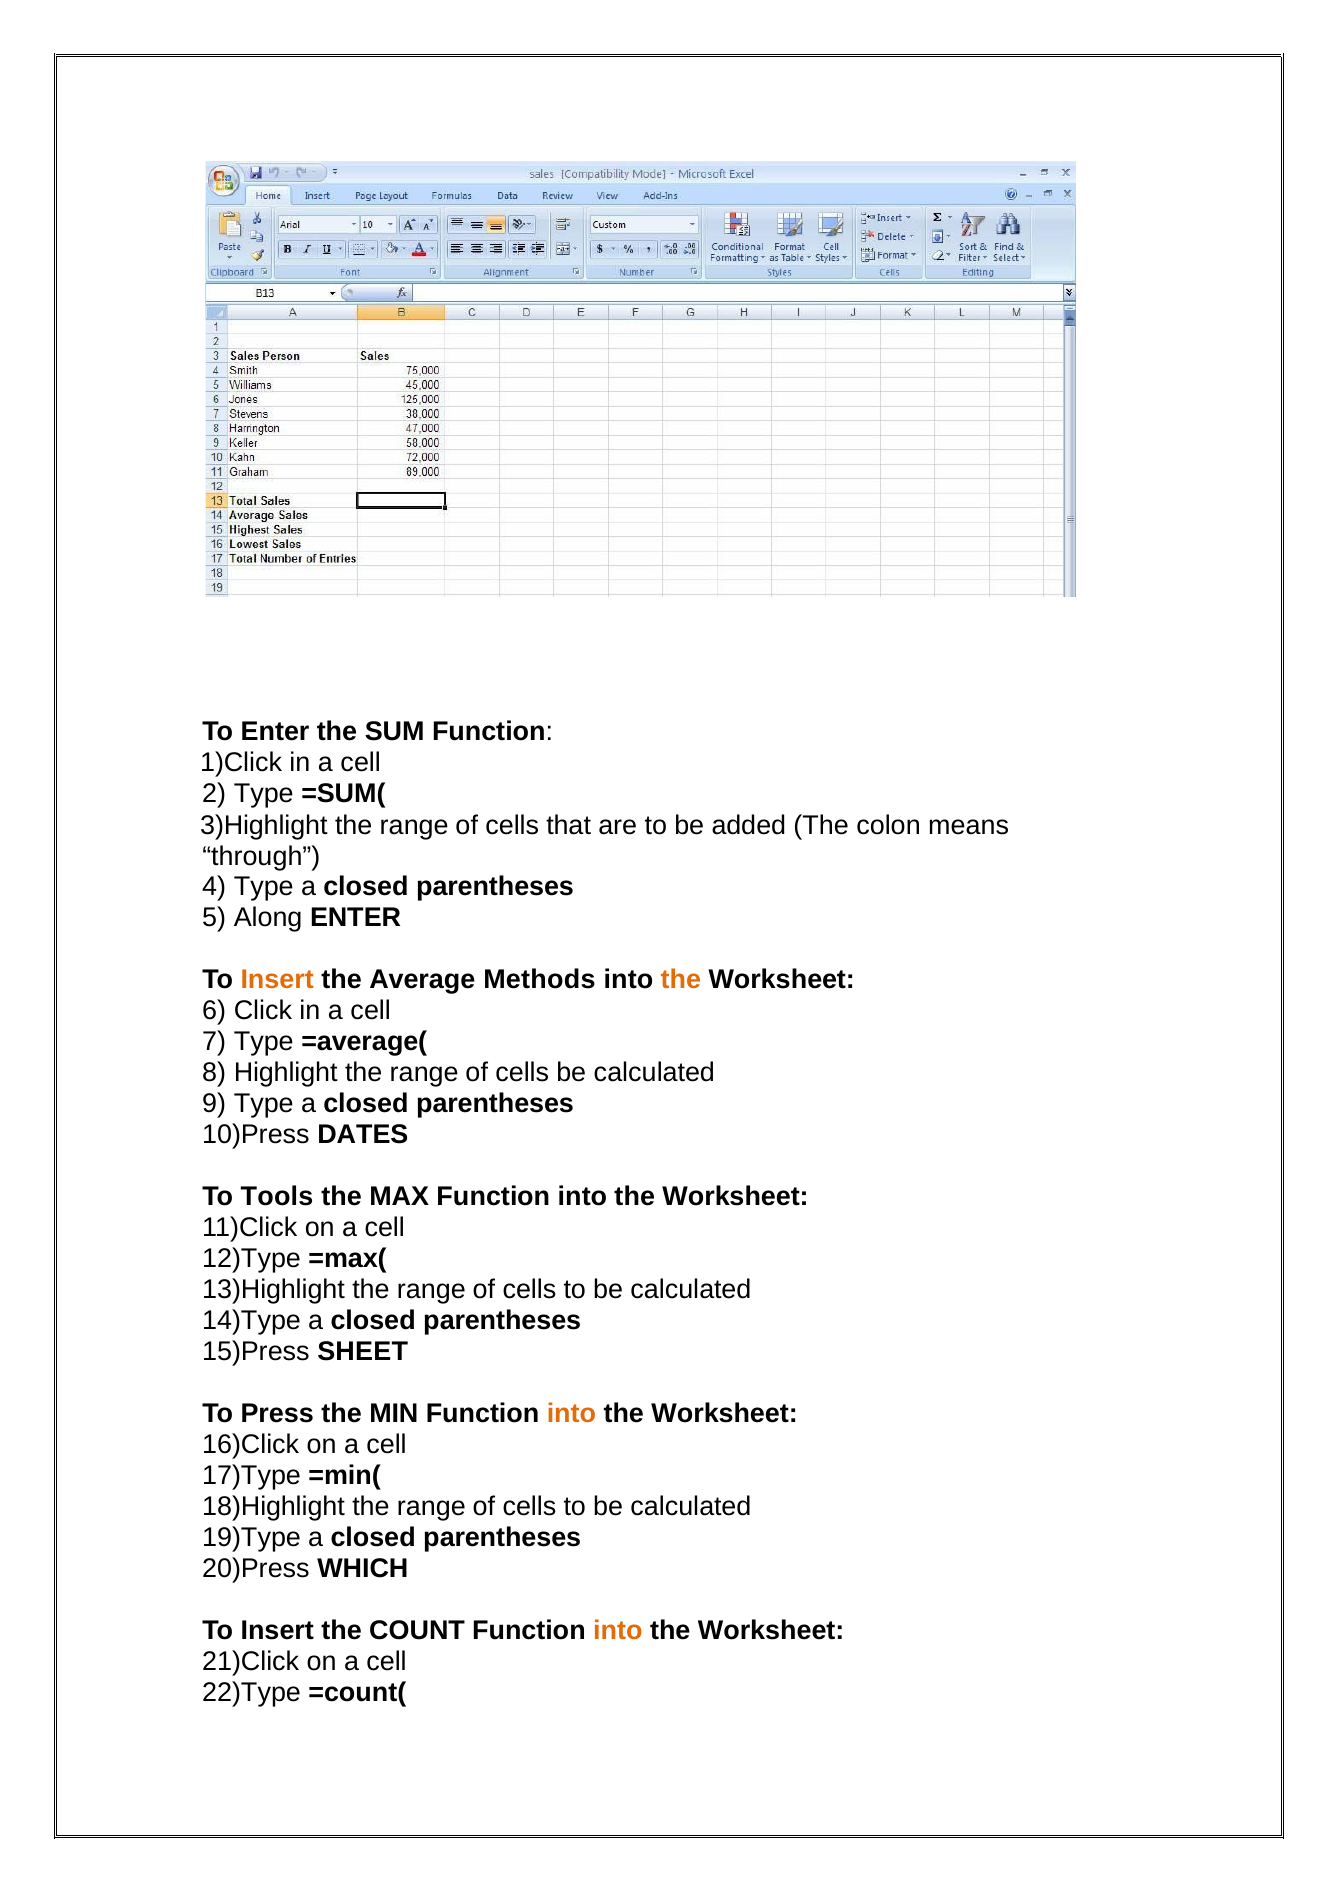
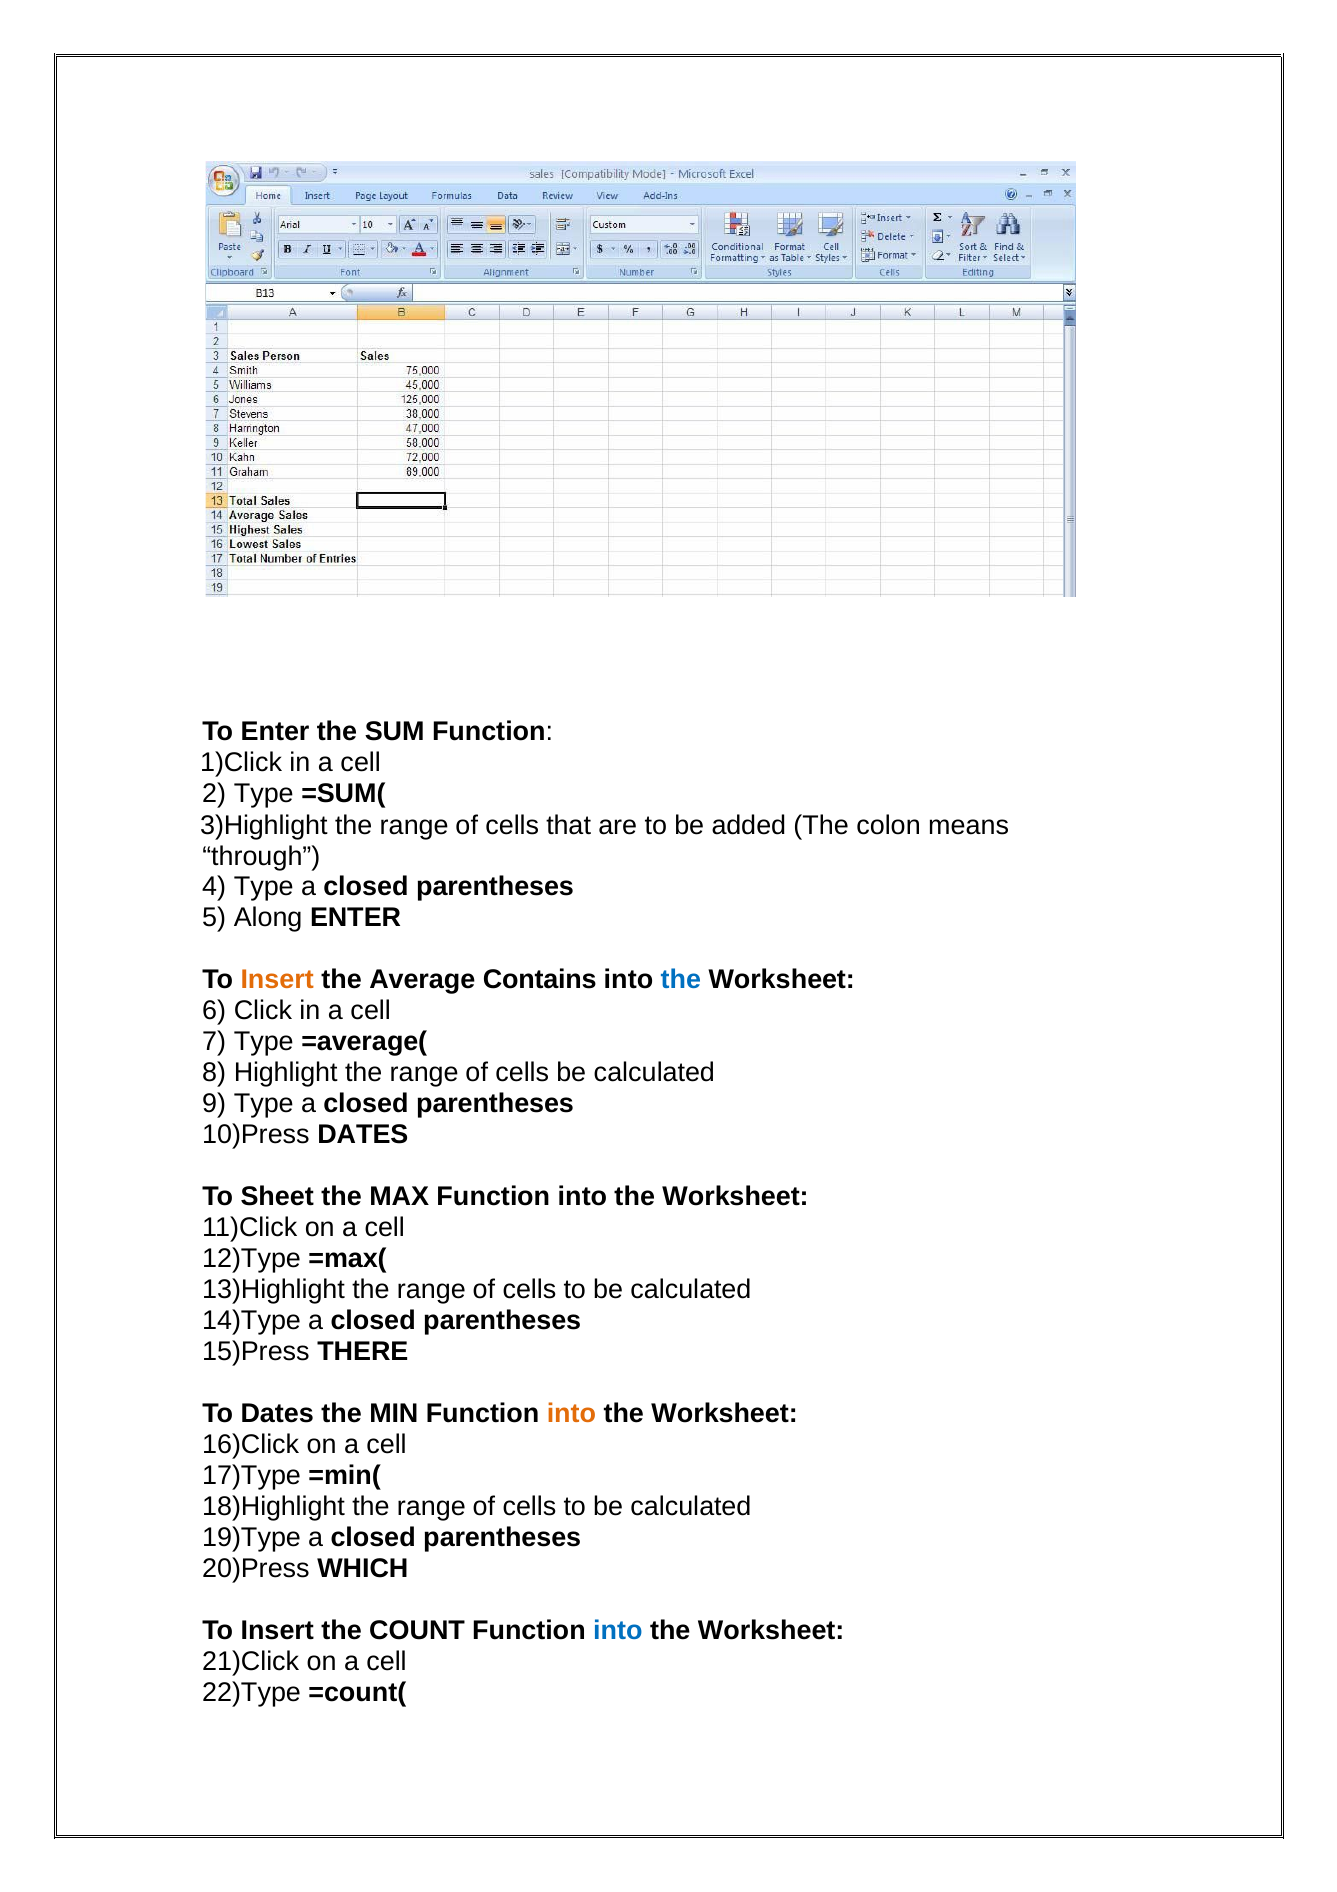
Methods: Methods -> Contains
the at (681, 979) colour: orange -> blue
Tools: Tools -> Sheet
SHEET: SHEET -> THERE
To Press: Press -> Dates
into at (618, 1631) colour: orange -> blue
